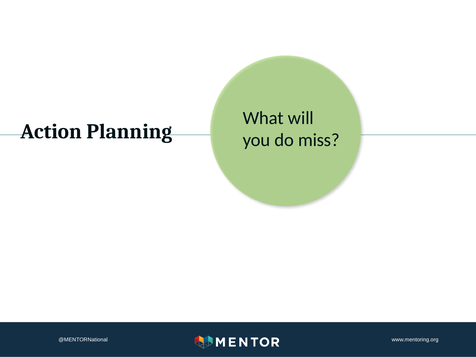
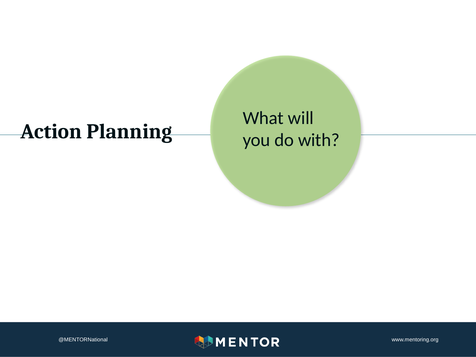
miss: miss -> with
